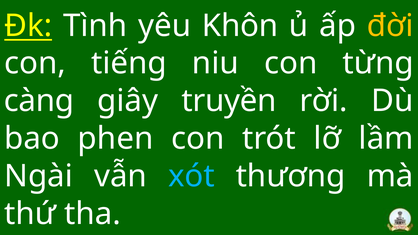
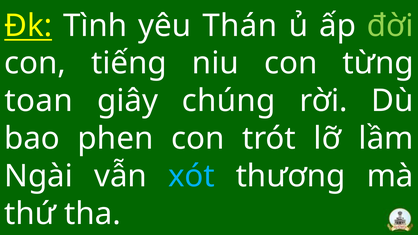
Khôn: Khôn -> Thán
đời colour: yellow -> light green
càng: càng -> toan
truyền: truyền -> chúng
